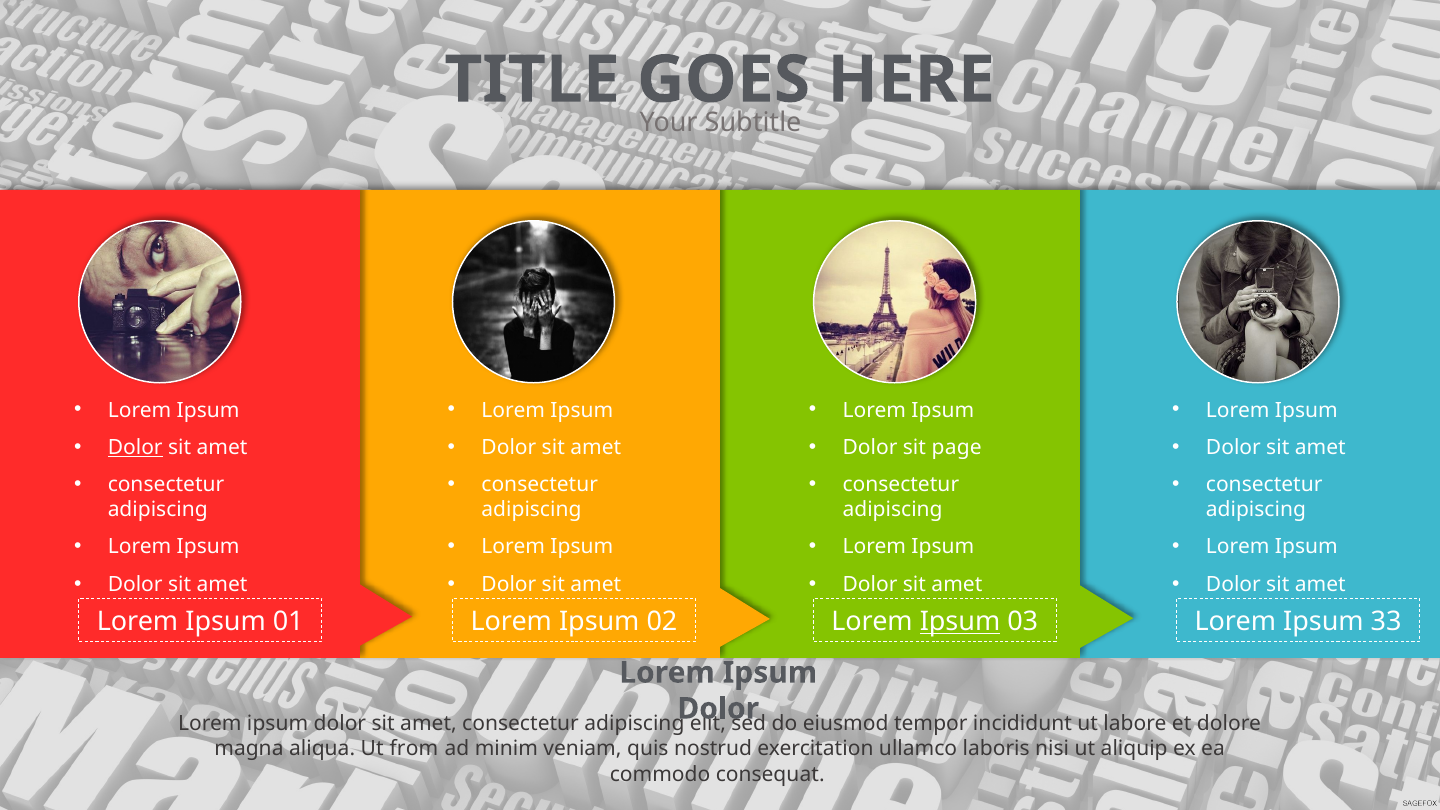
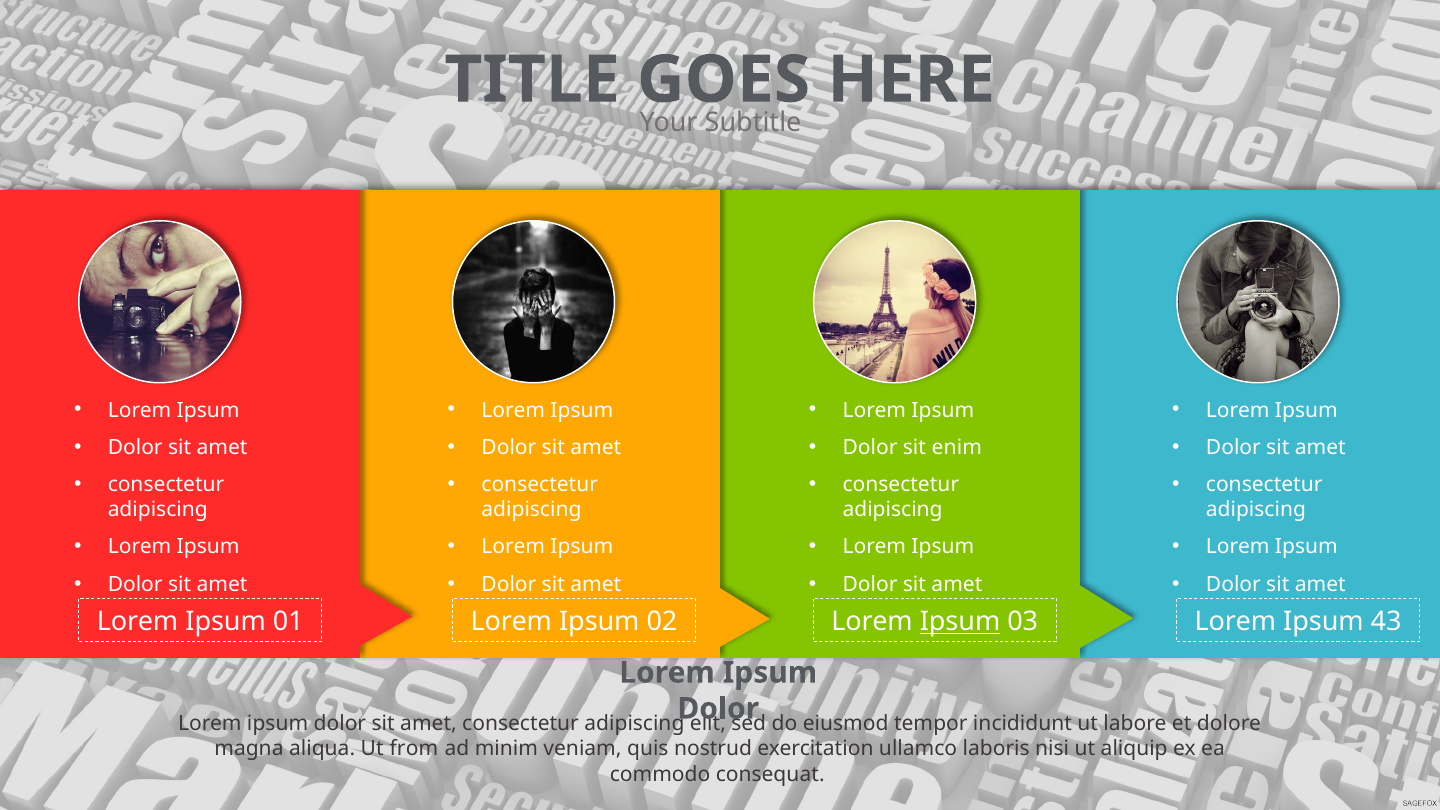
Dolor at (135, 447) underline: present -> none
page: page -> enim
33: 33 -> 43
